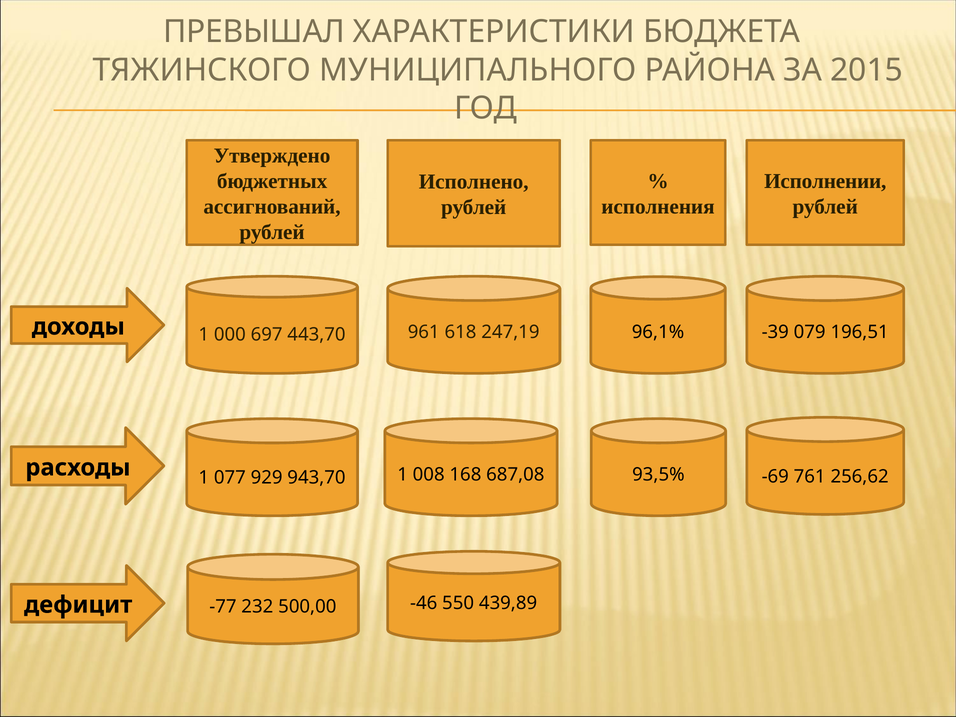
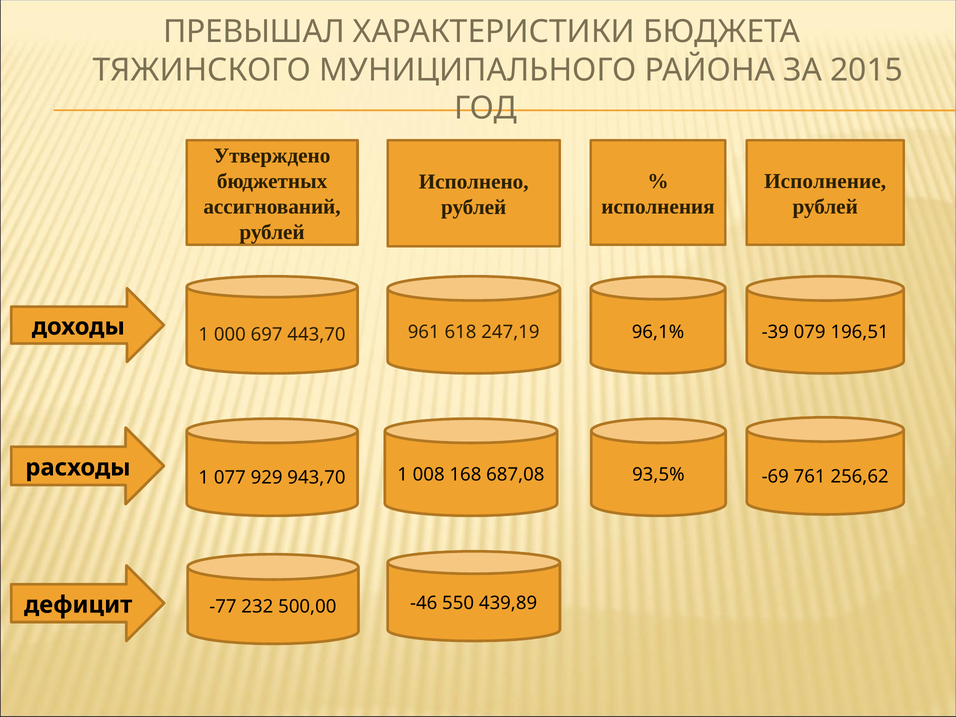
Исполнении: Исполнении -> Исполнение
